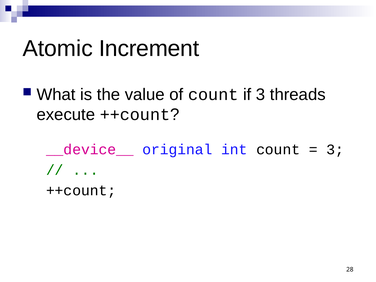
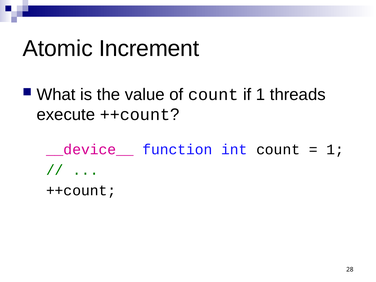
if 3: 3 -> 1
original: original -> function
3 at (335, 149): 3 -> 1
